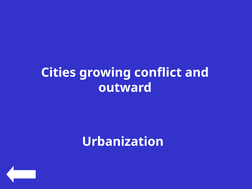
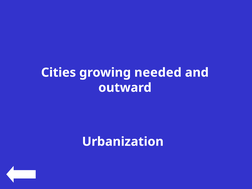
conflict: conflict -> needed
